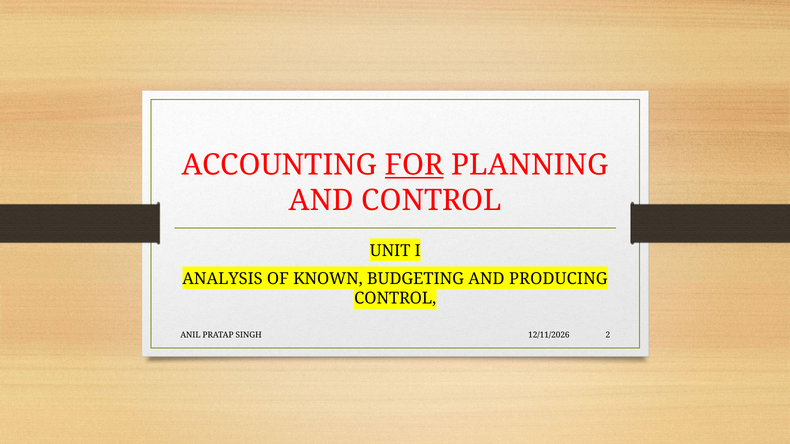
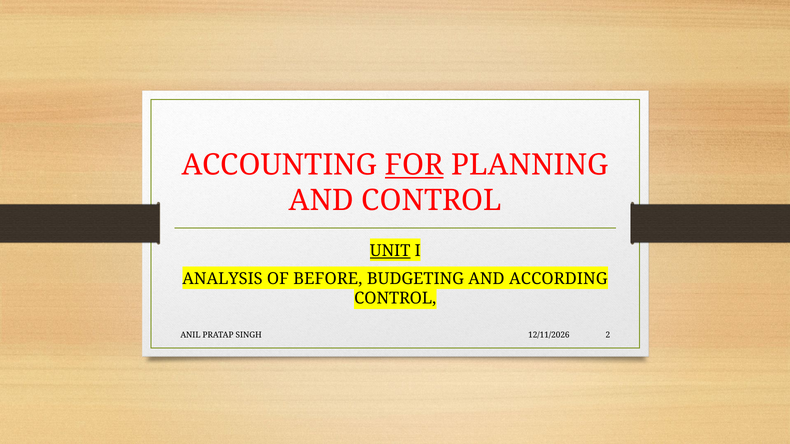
UNIT underline: none -> present
KNOWN: KNOWN -> BEFORE
PRODUCING: PRODUCING -> ACCORDING
